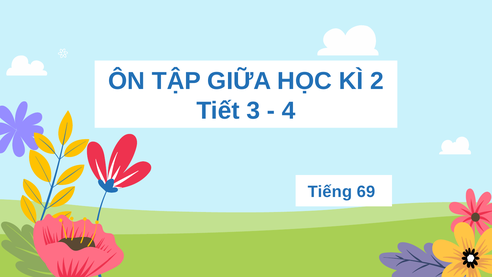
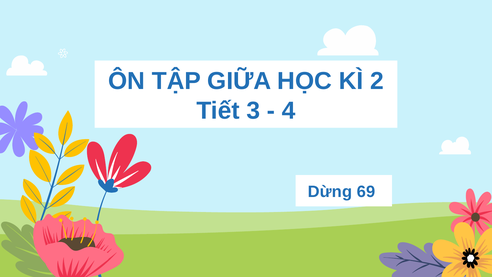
Tiếng: Tiếng -> Dừng
